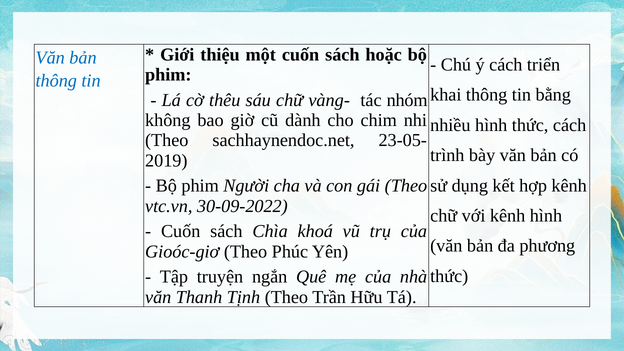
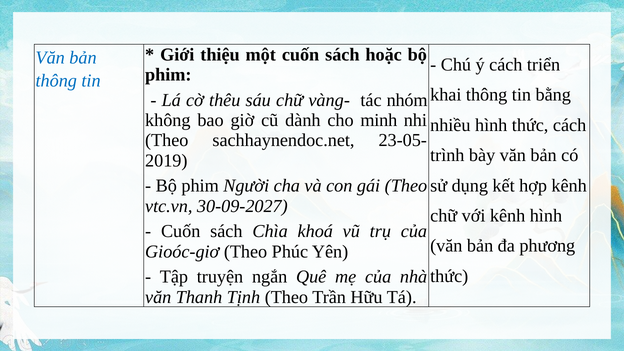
chim: chim -> minh
30-09-2022: 30-09-2022 -> 30-09-2027
